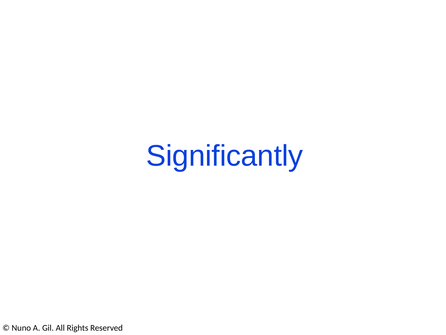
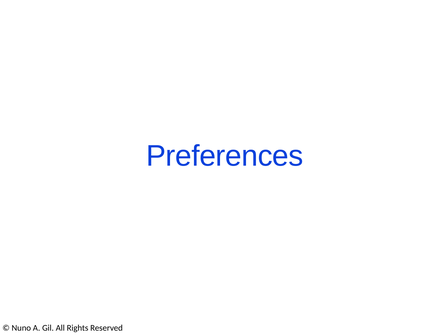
Significantly: Significantly -> Preferences
